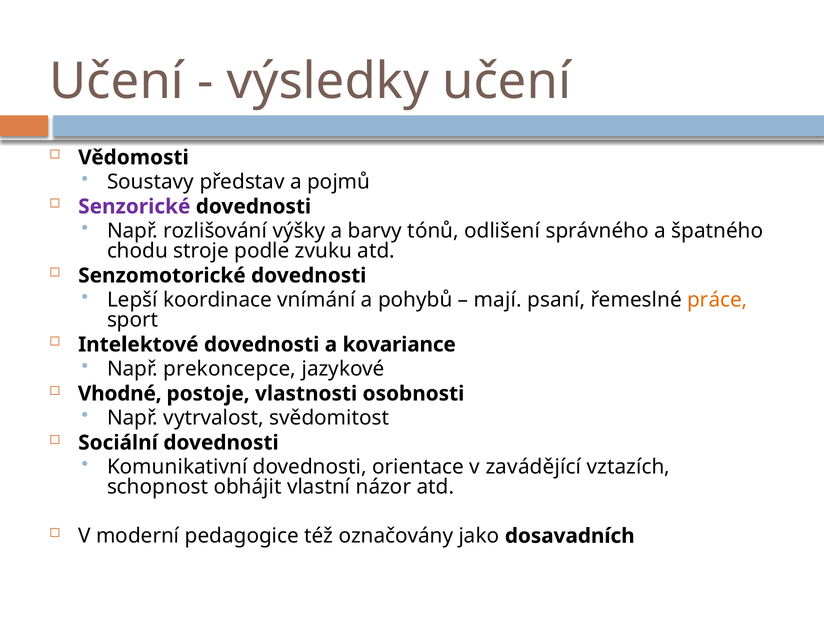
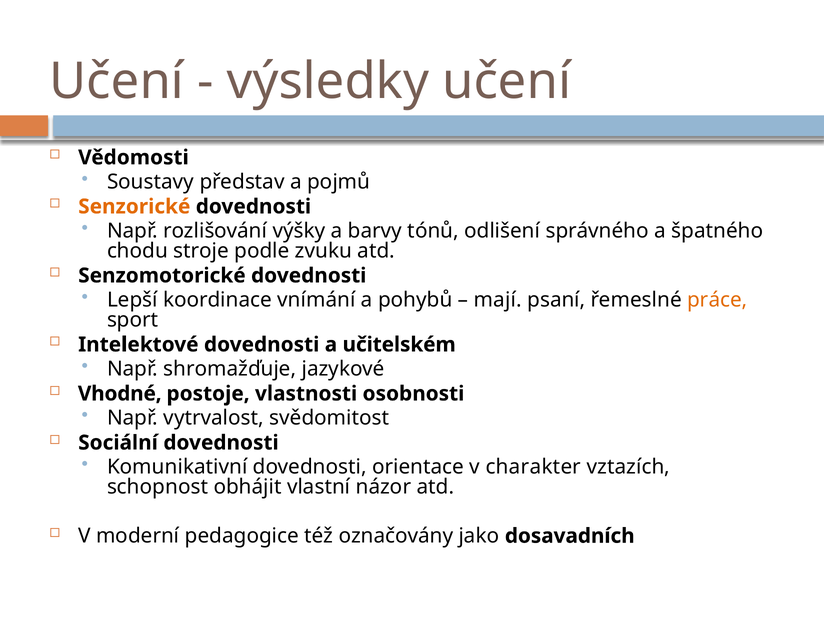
Senzorické colour: purple -> orange
kovariance: kovariance -> učitelském
prekoncepce: prekoncepce -> shromažďuje
zavádějící: zavádějící -> charakter
